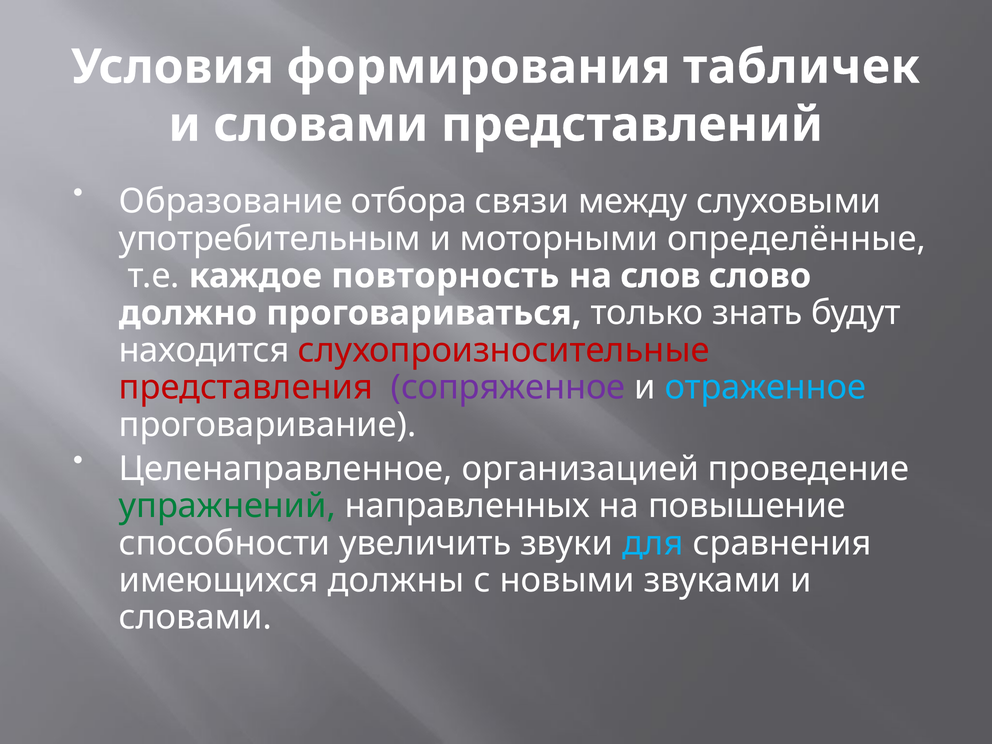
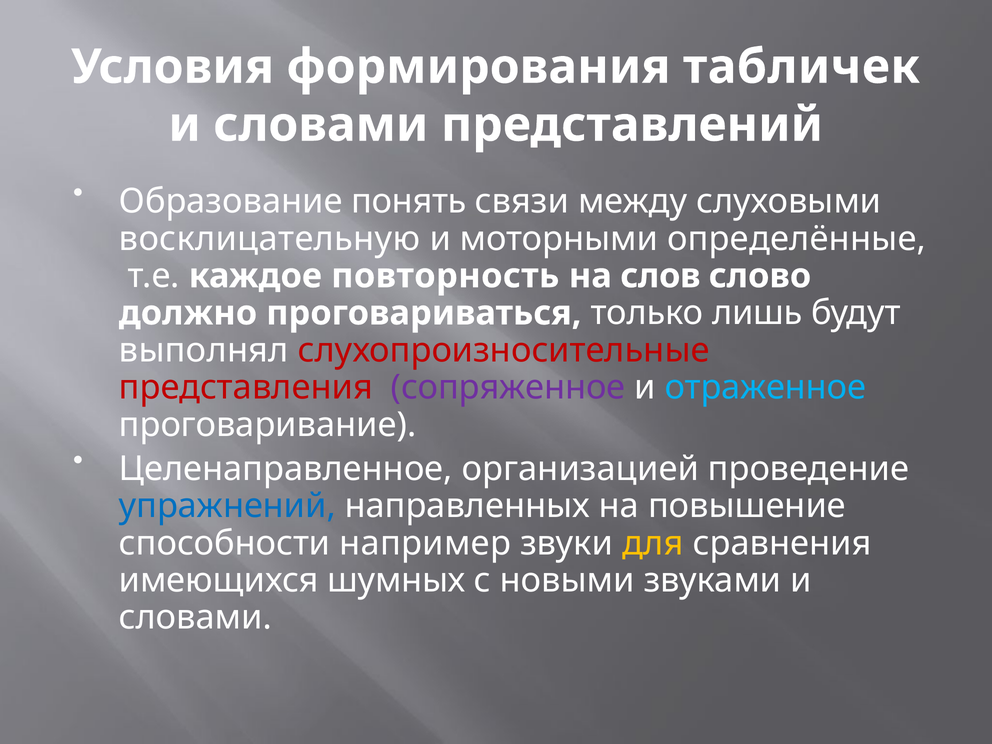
отбора: отбора -> понять
употребительным: употребительным -> восклицательную
знать: знать -> лишь
находится: находится -> выполнял
упражнений colour: green -> blue
увеличить: увеличить -> например
для colour: light blue -> yellow
должны: должны -> шумных
